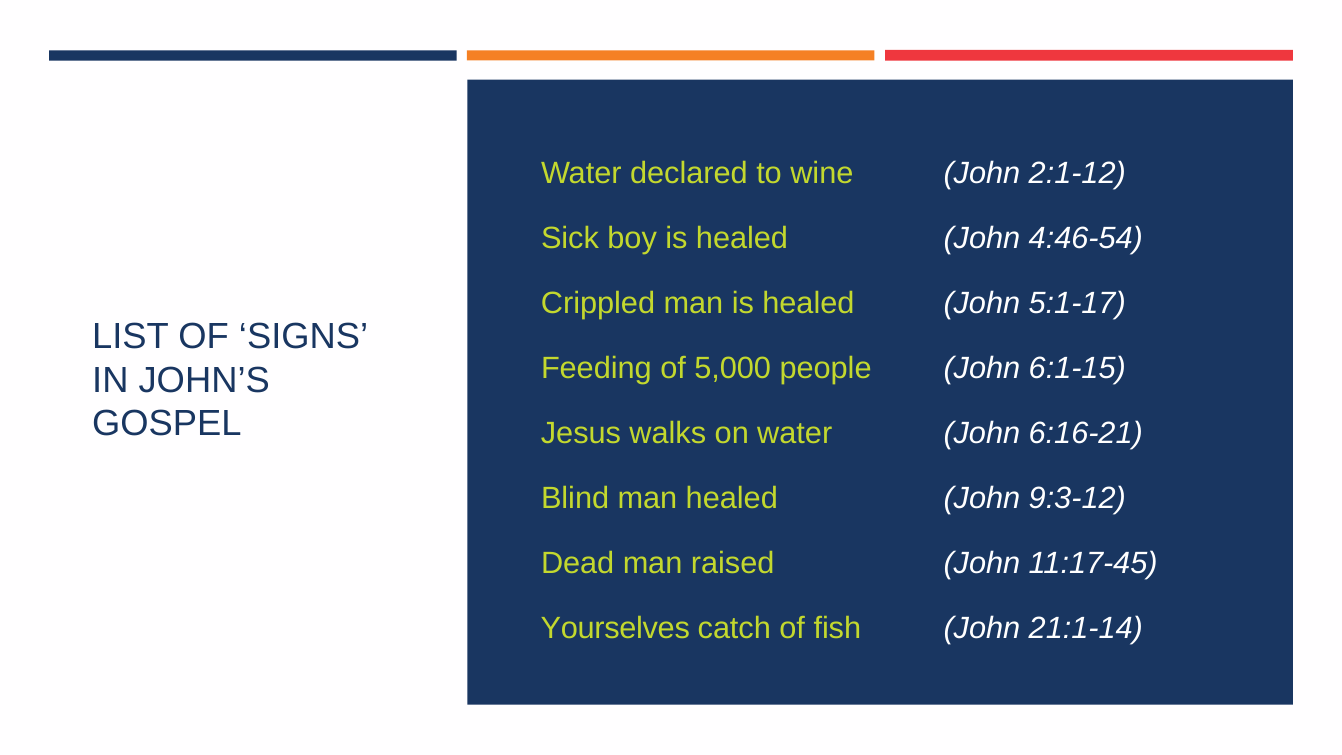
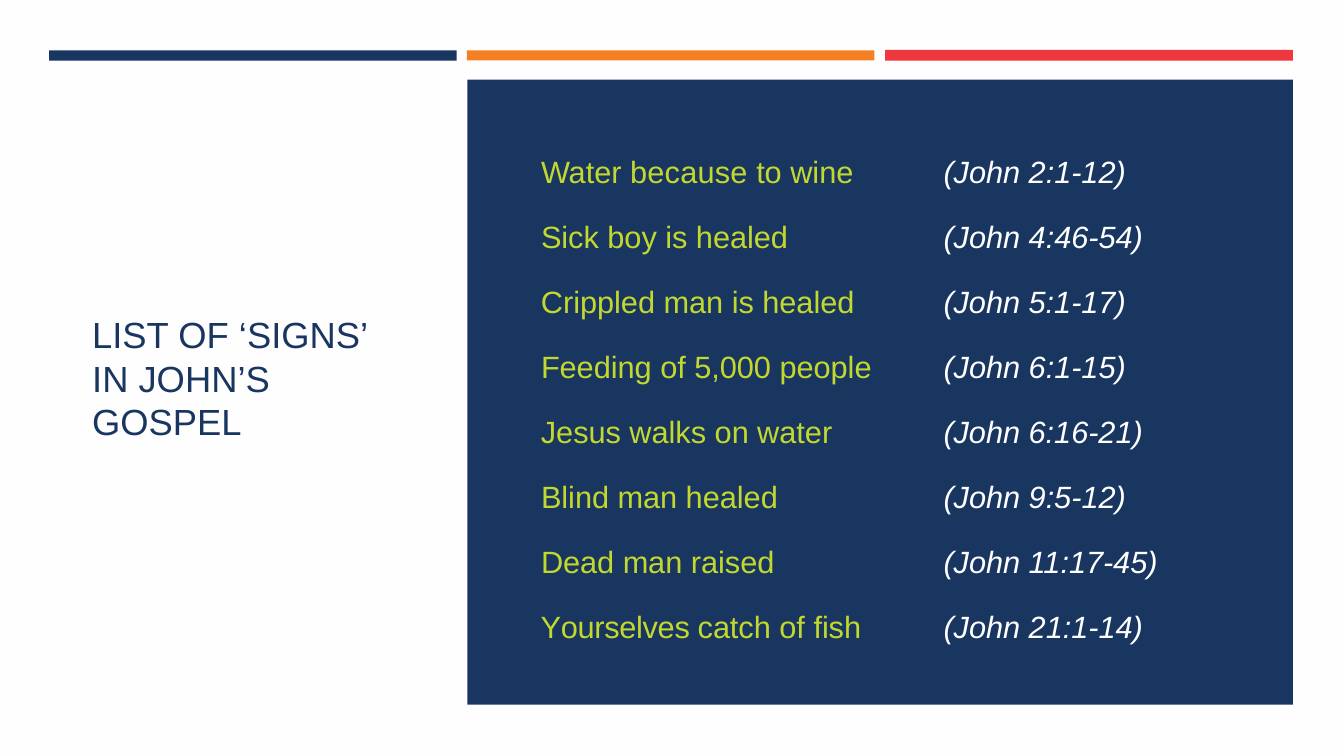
declared: declared -> because
9:3-12: 9:3-12 -> 9:5-12
